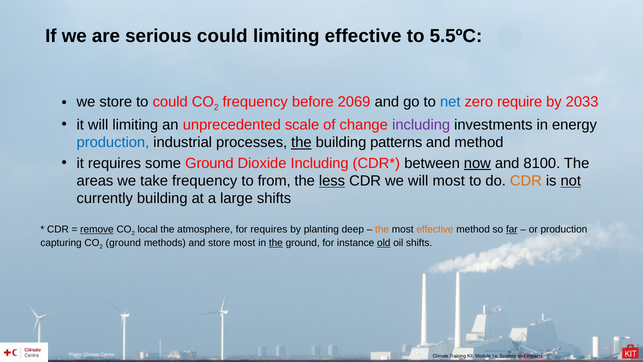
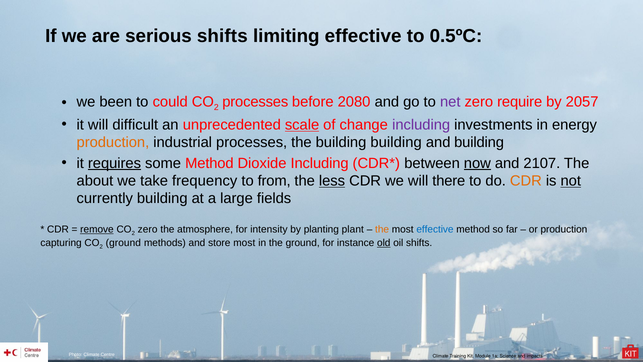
serious could: could -> shifts
5.5ºC: 5.5ºC -> 0.5ºC
we store: store -> been
frequency at (255, 102): frequency -> processes
2069: 2069 -> 2080
net colour: blue -> purple
2033: 2033 -> 2057
will limiting: limiting -> difficult
scale underline: none -> present
production at (113, 142) colour: blue -> orange
the at (301, 142) underline: present -> none
building patterns: patterns -> building
and method: method -> building
requires at (114, 163) underline: none -> present
some Ground: Ground -> Method
8100: 8100 -> 2107
areas: areas -> about
will most: most -> there
large shifts: shifts -> fields
local at (148, 229): local -> zero
for requires: requires -> intensity
deep: deep -> plant
effective at (435, 229) colour: orange -> blue
far underline: present -> none
the at (276, 243) underline: present -> none
